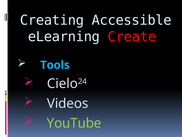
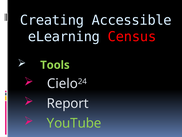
Create: Create -> Census
Tools colour: light blue -> light green
Videos: Videos -> Report
